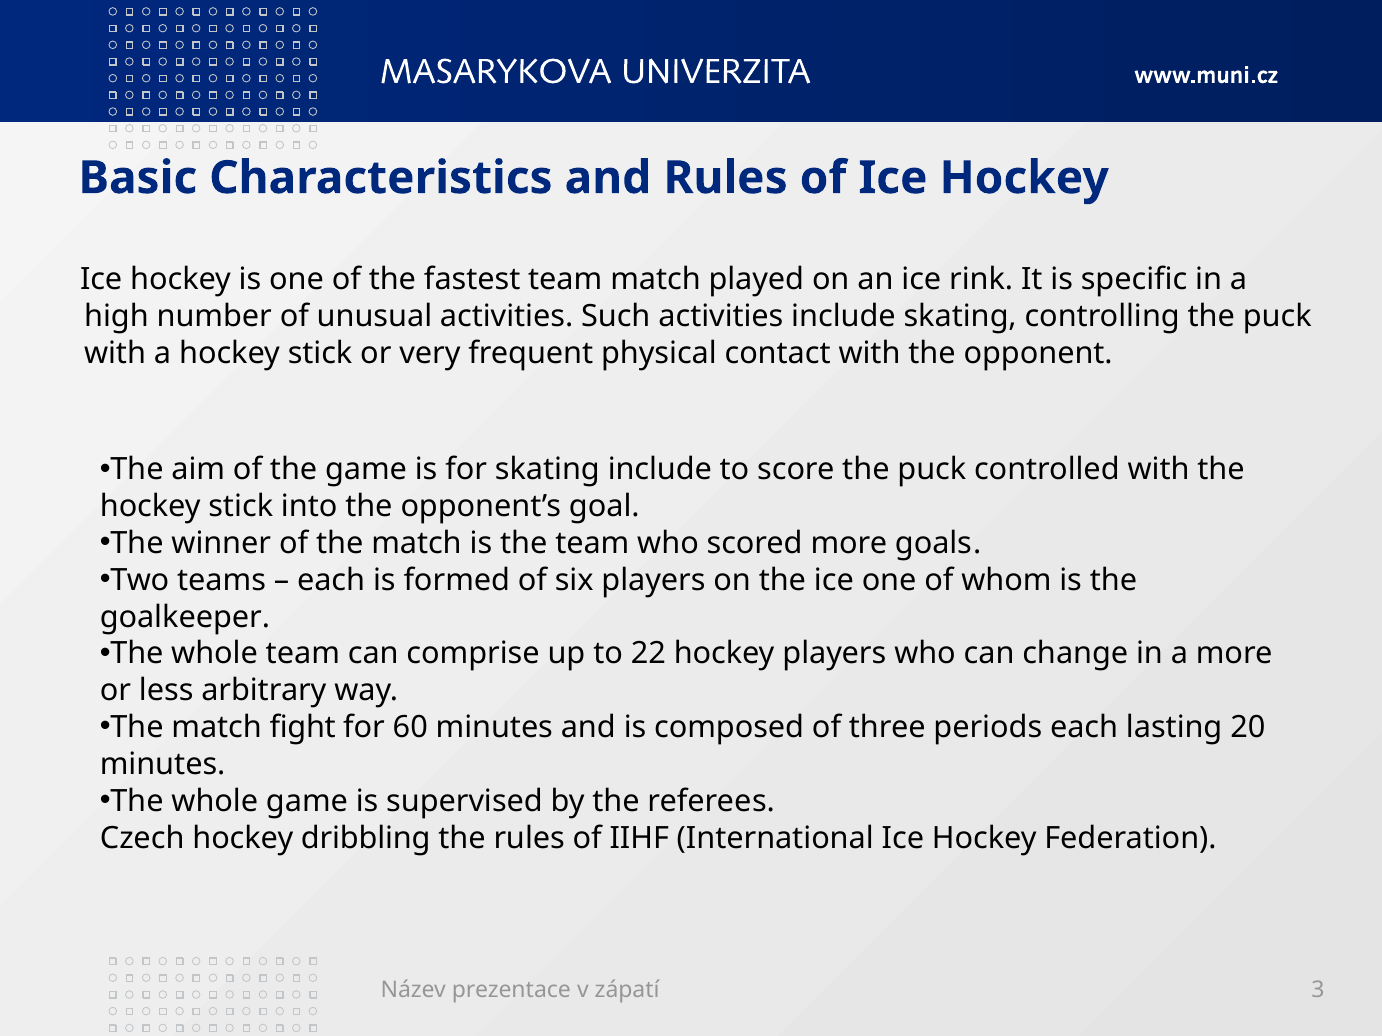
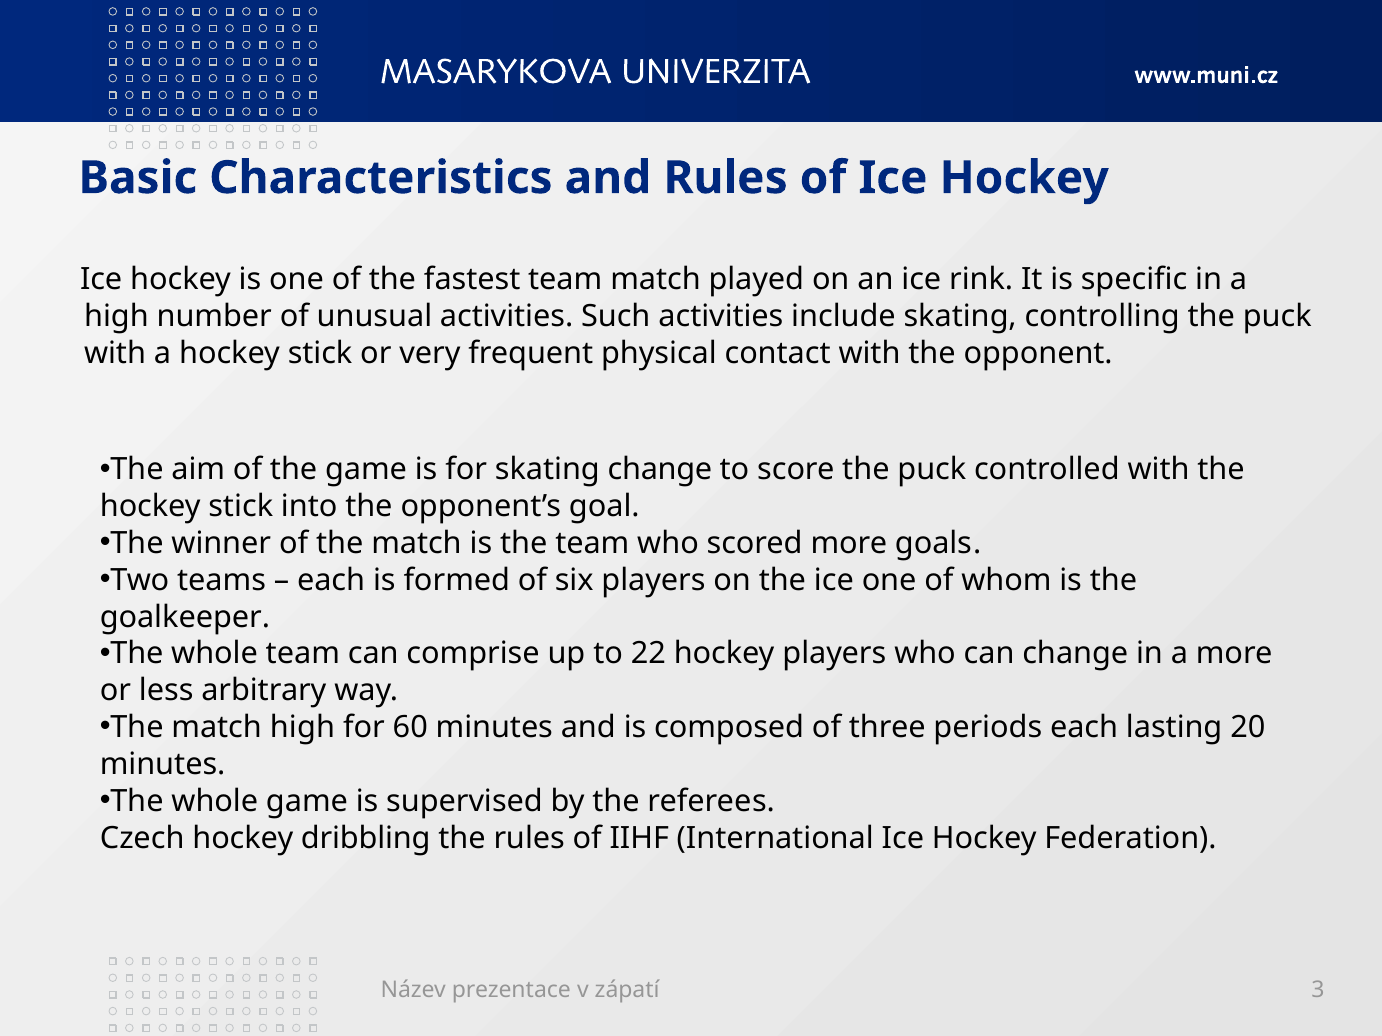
skating include: include -> change
match fight: fight -> high
